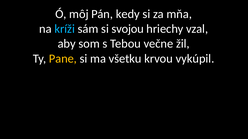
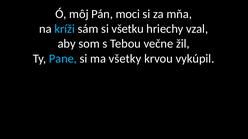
kedy: kedy -> moci
svojou: svojou -> všetku
Pane colour: yellow -> light blue
všetku: všetku -> všetky
